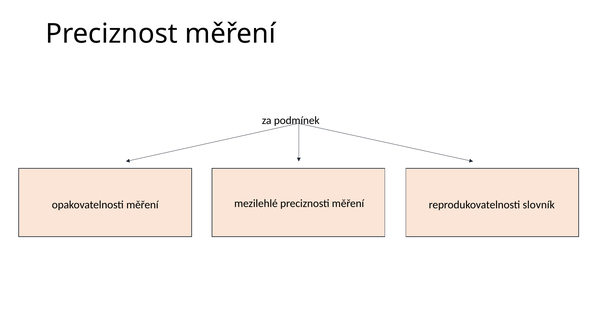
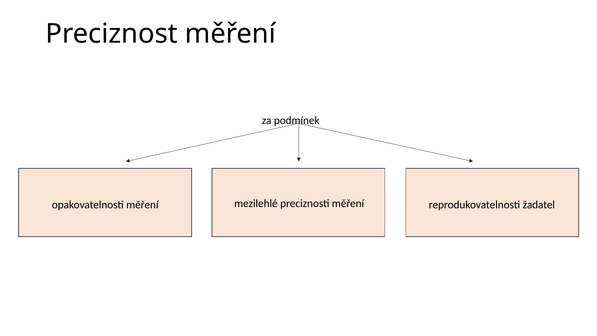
slovník: slovník -> žadatel
